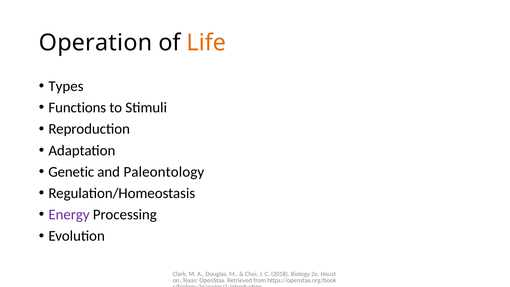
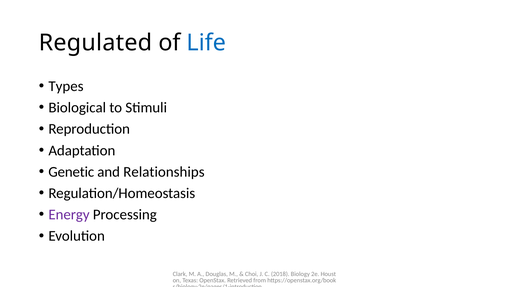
Operation: Operation -> Regulated
Life colour: orange -> blue
Functions: Functions -> Biological
Paleontology: Paleontology -> Relationships
